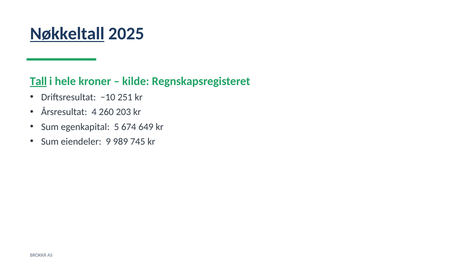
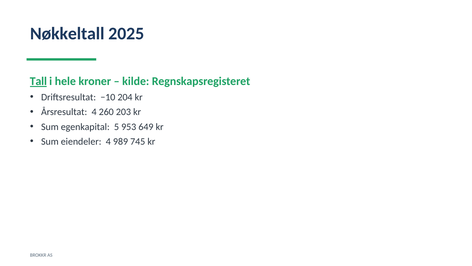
Nøkkeltall underline: present -> none
251: 251 -> 204
674: 674 -> 953
eiendeler 9: 9 -> 4
